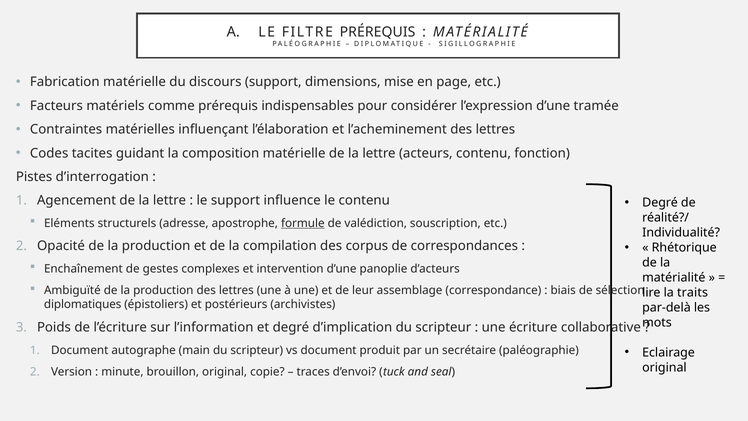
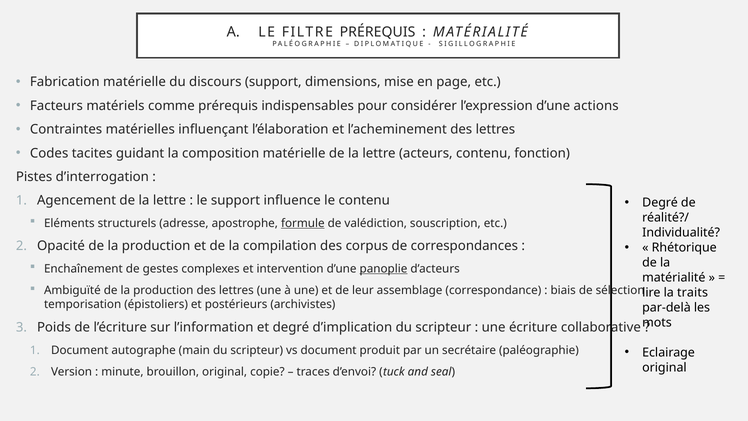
tramée: tramée -> actions
panoplie underline: none -> present
diplomatiques: diplomatiques -> temporisation
